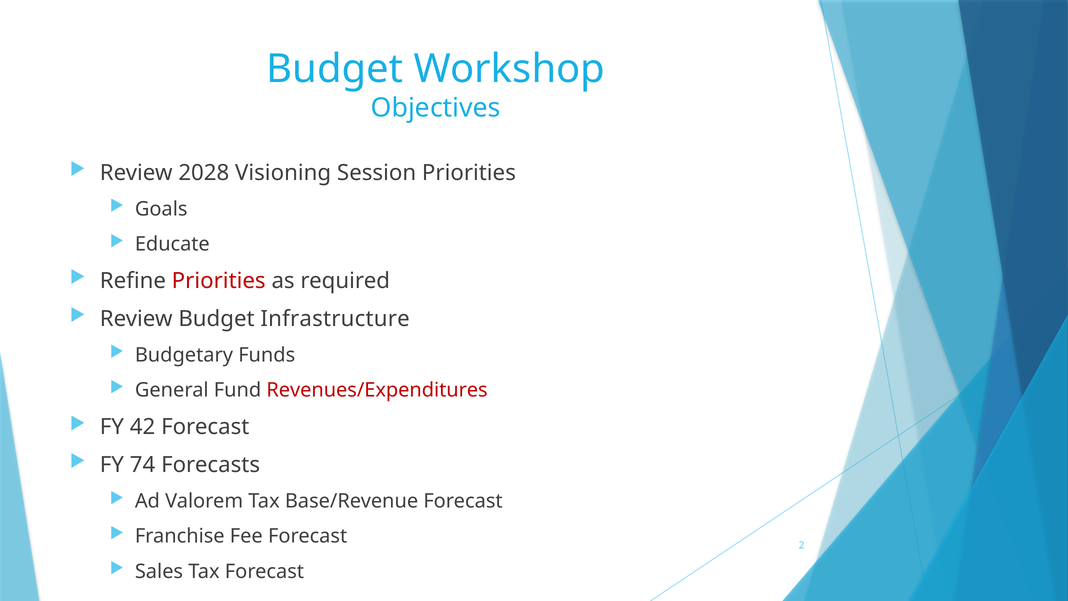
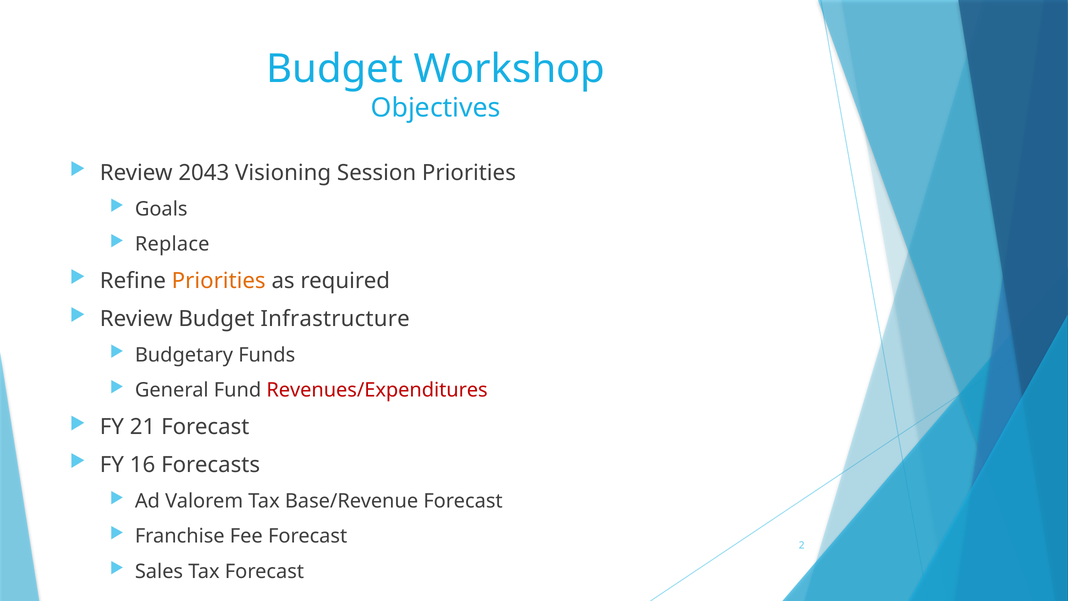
2028: 2028 -> 2043
Educate: Educate -> Replace
Priorities at (219, 281) colour: red -> orange
42: 42 -> 21
74: 74 -> 16
